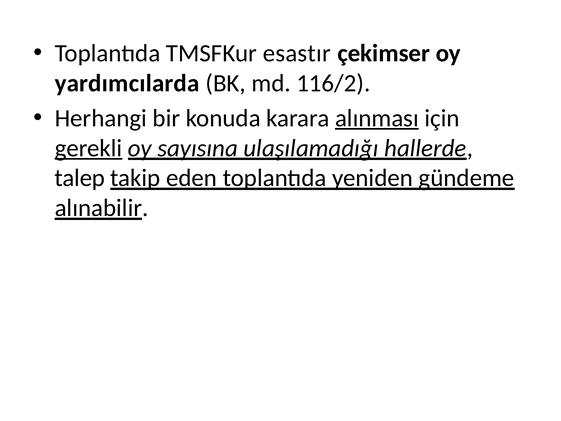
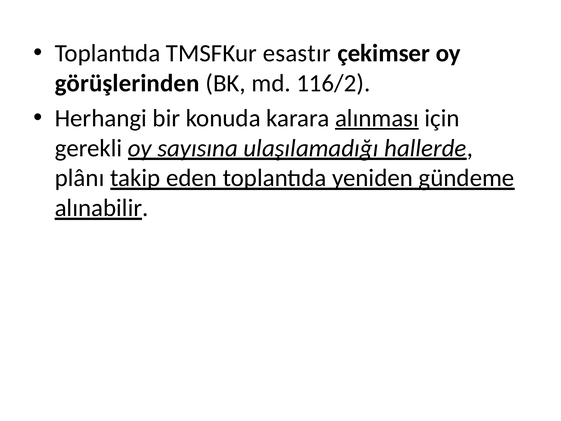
yardımcılarda: yardımcılarda -> görüşlerinden
gerekli underline: present -> none
talep: talep -> plânı
